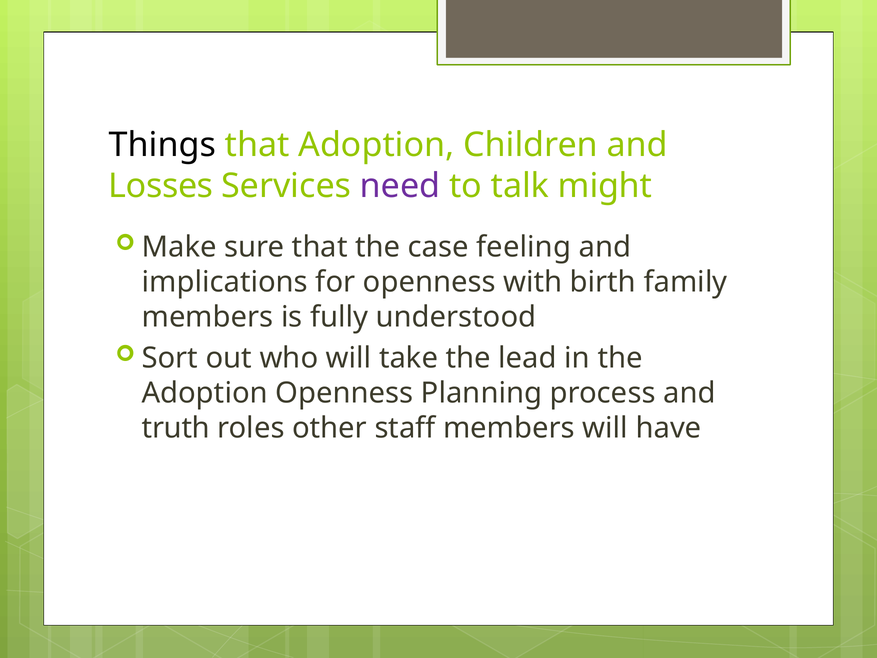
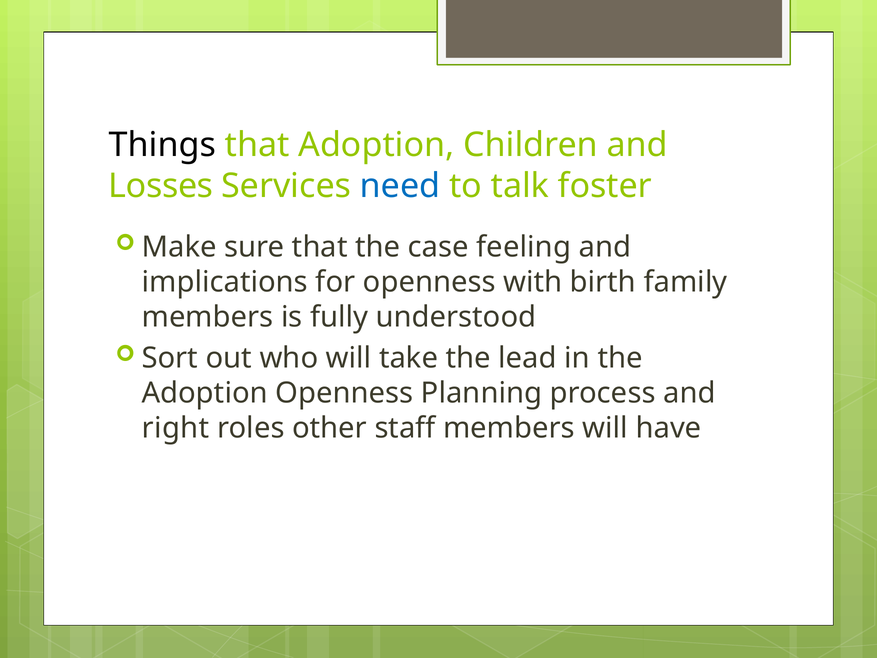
need colour: purple -> blue
might: might -> foster
truth: truth -> right
